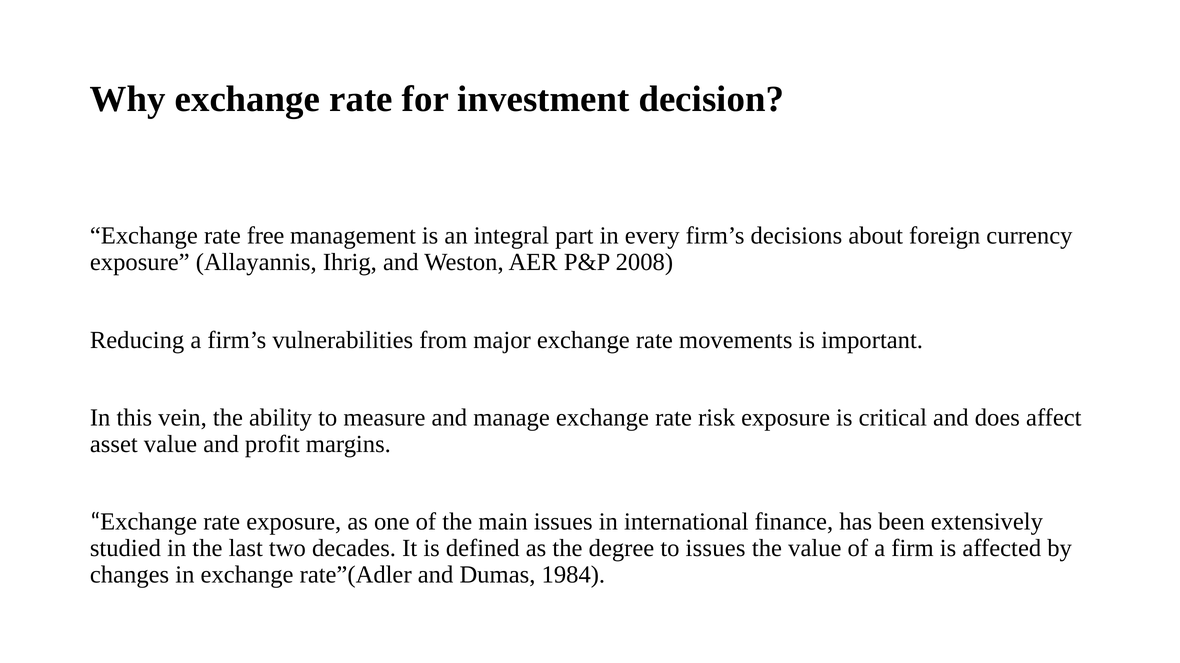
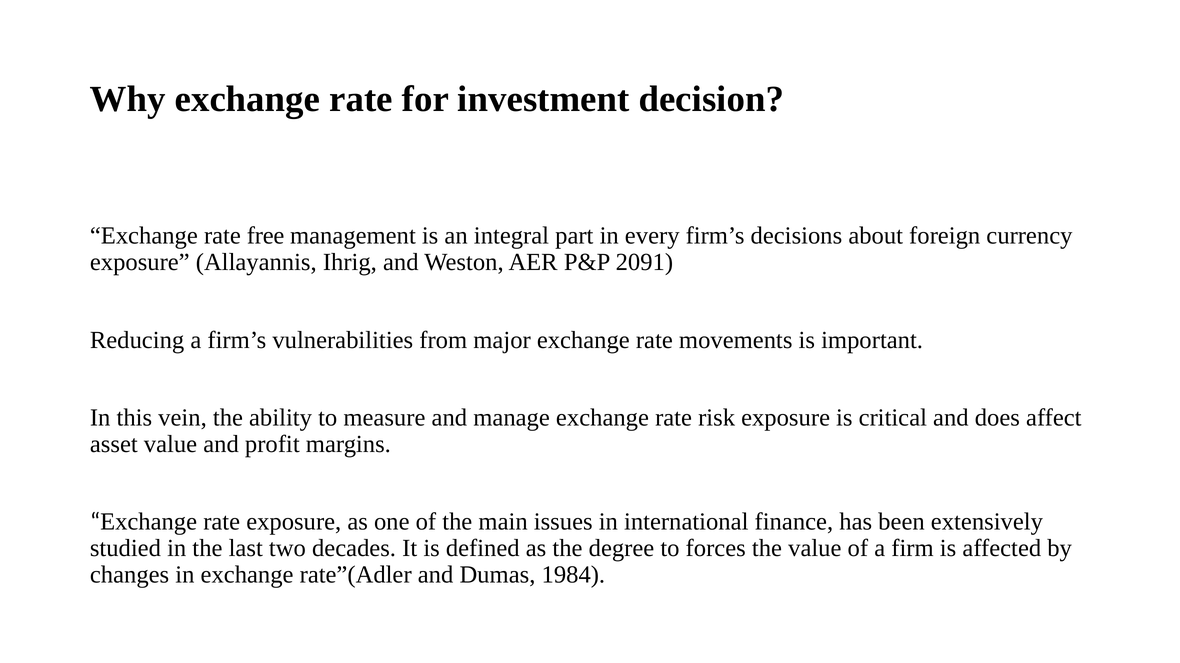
2008: 2008 -> 2091
to issues: issues -> forces
